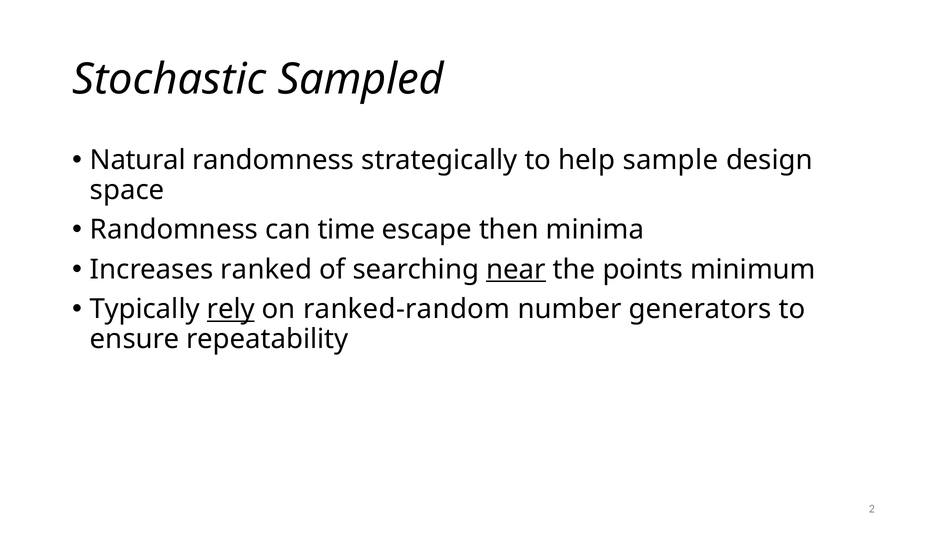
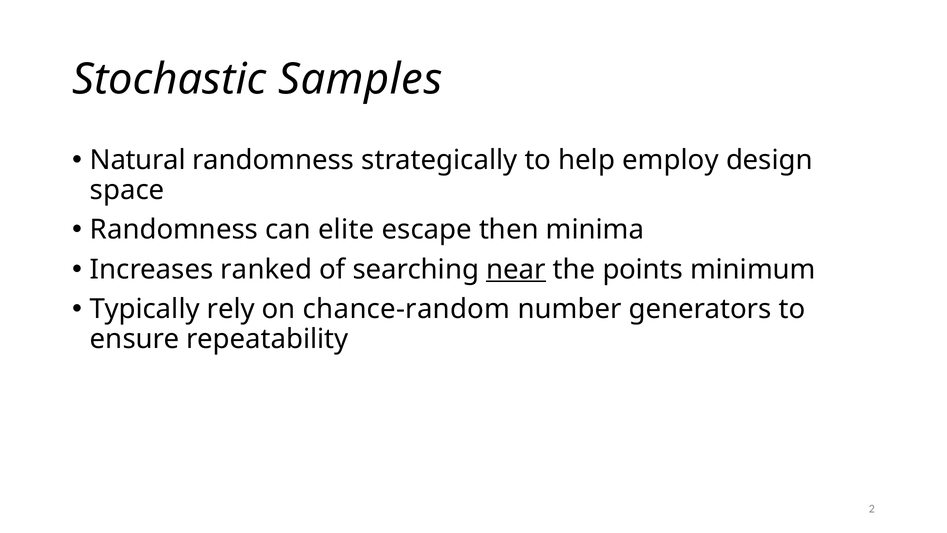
Sampled: Sampled -> Samples
sample: sample -> employ
time: time -> elite
rely underline: present -> none
ranked-random: ranked-random -> chance-random
